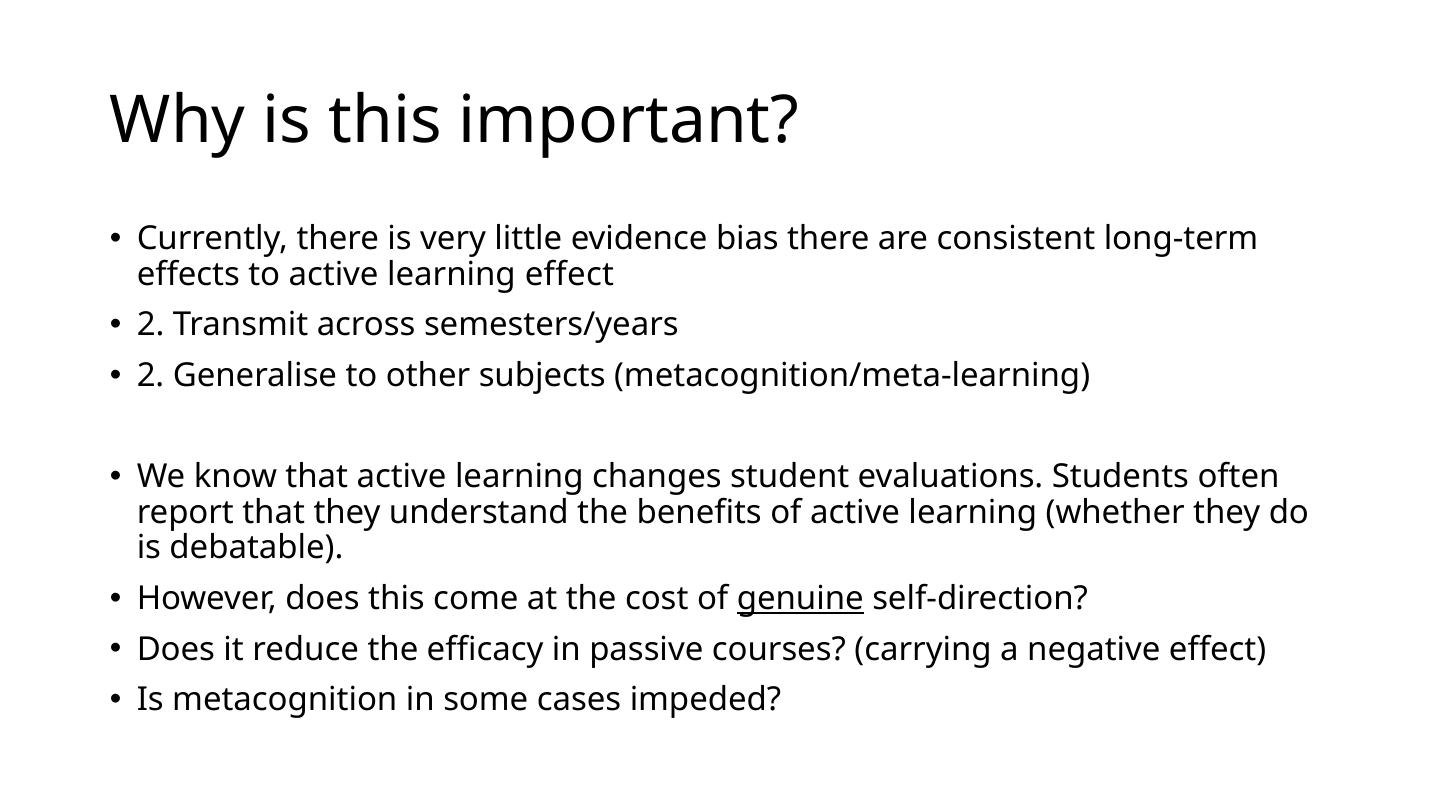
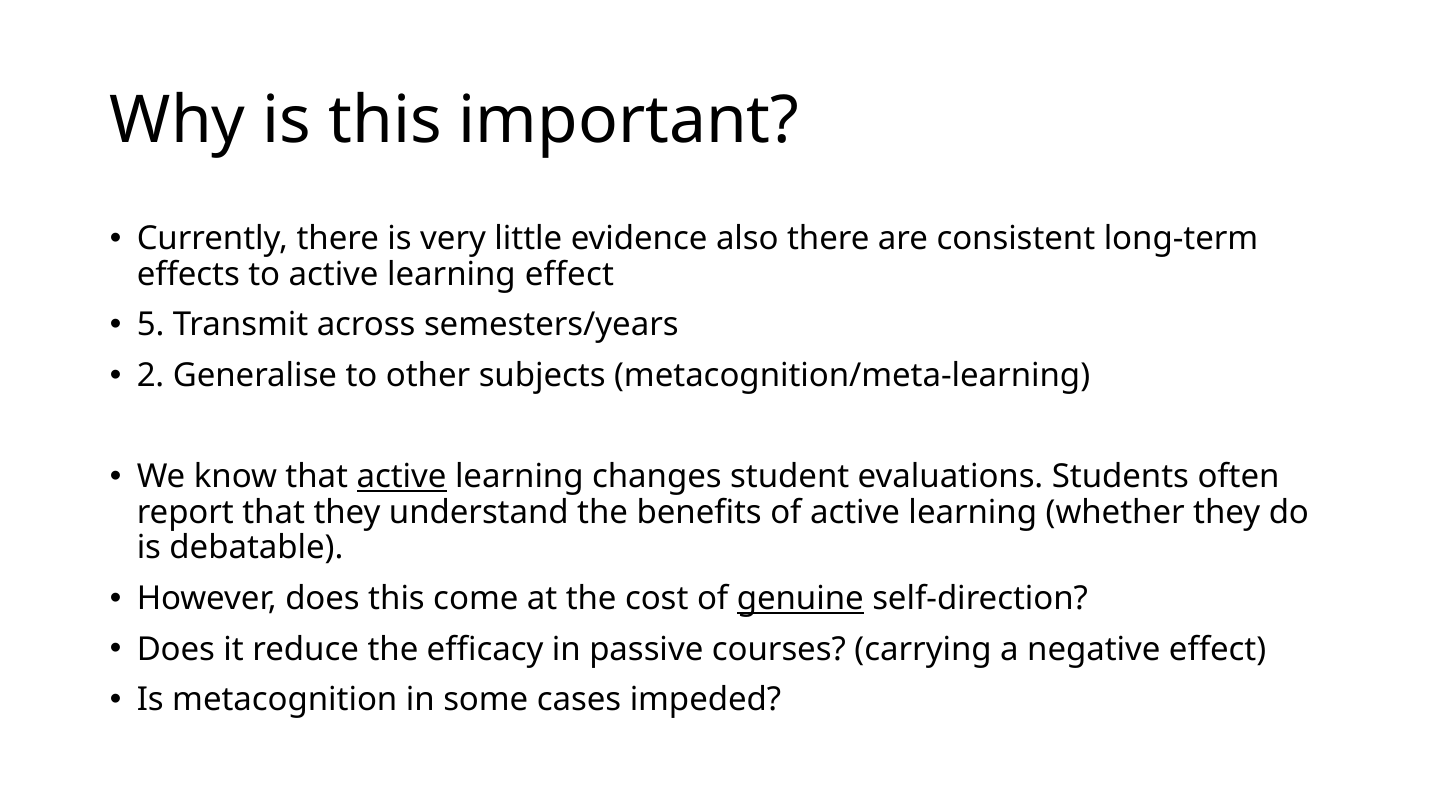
bias: bias -> also
2 at (151, 325): 2 -> 5
active at (402, 477) underline: none -> present
